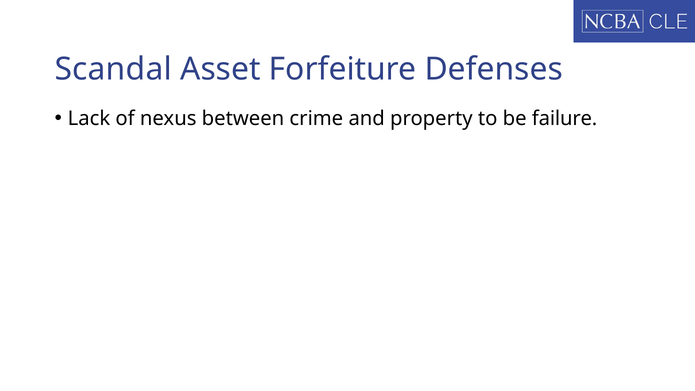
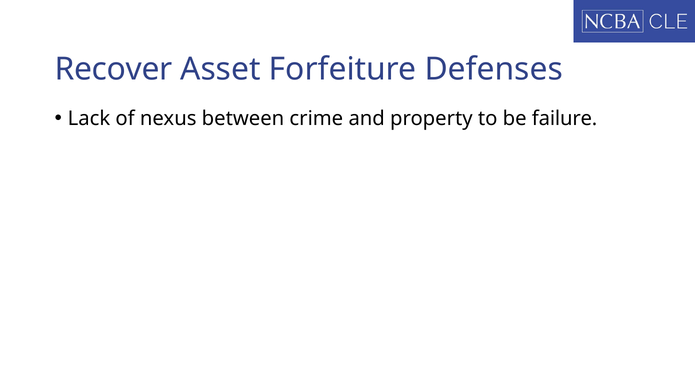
Scandal: Scandal -> Recover
